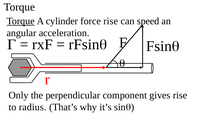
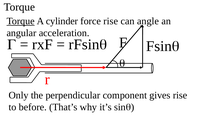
speed: speed -> angle
radius: radius -> before
